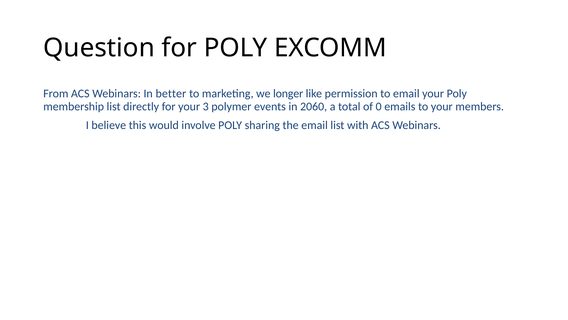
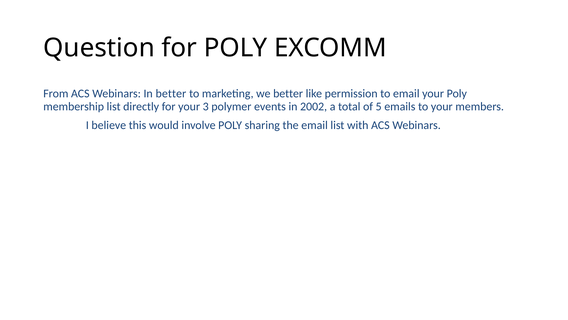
we longer: longer -> better
2060: 2060 -> 2002
0: 0 -> 5
